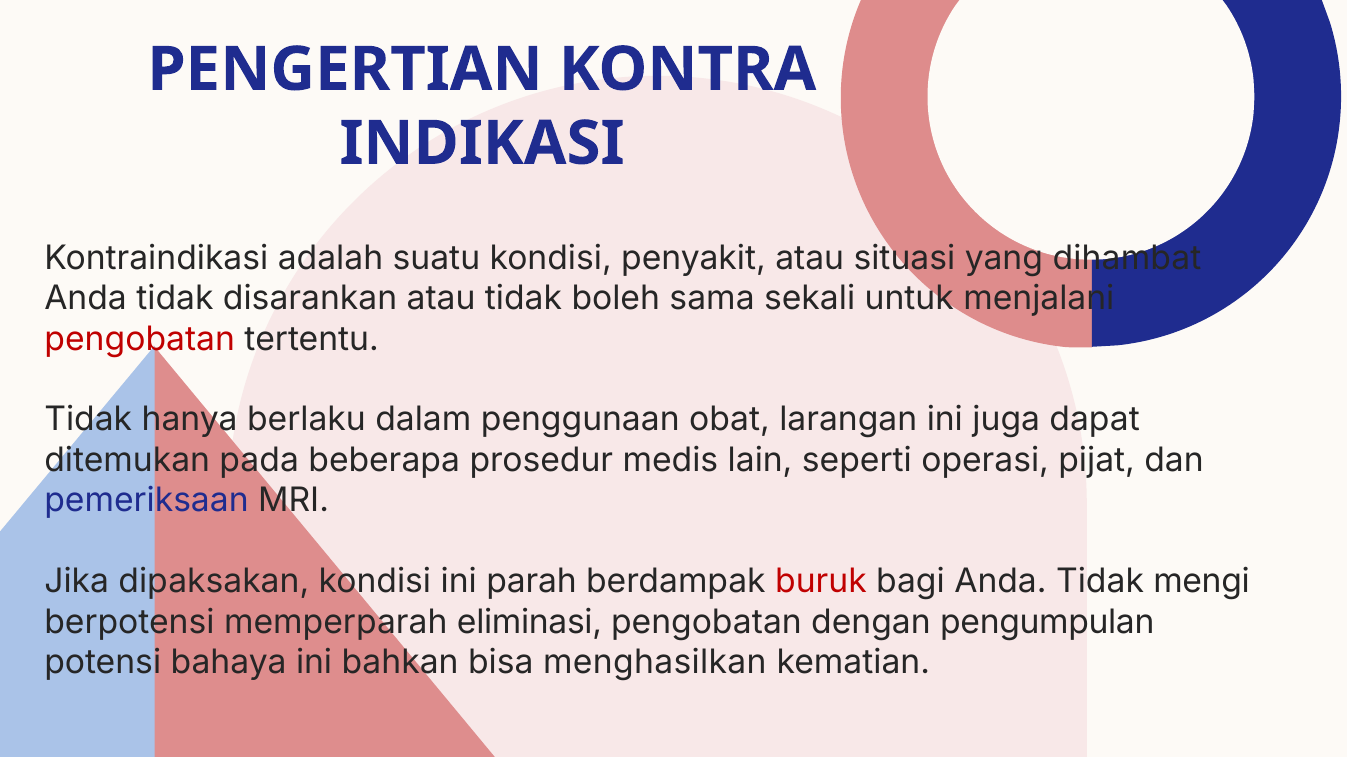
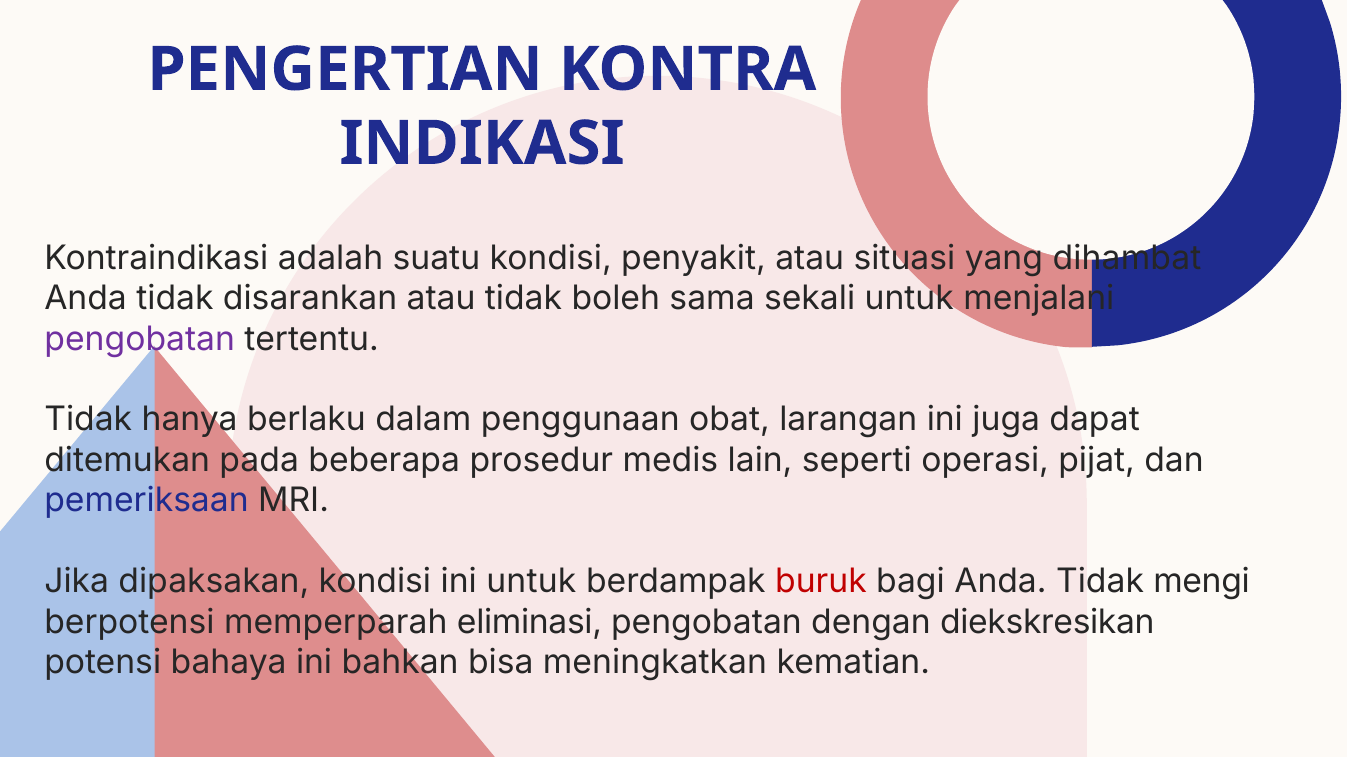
pengobatan at (140, 339) colour: red -> purple
ini parah: parah -> untuk
pengumpulan: pengumpulan -> diekskresikan
menghasilkan: menghasilkan -> meningkatkan
